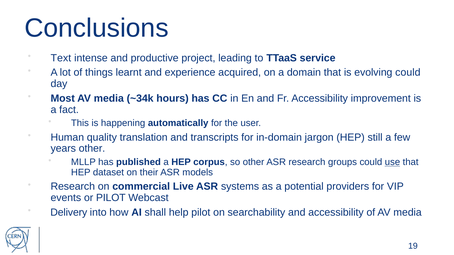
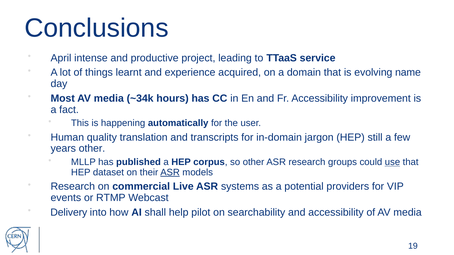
Text: Text -> April
evolving could: could -> name
ASR at (170, 173) underline: none -> present
or PILOT: PILOT -> RTMP
